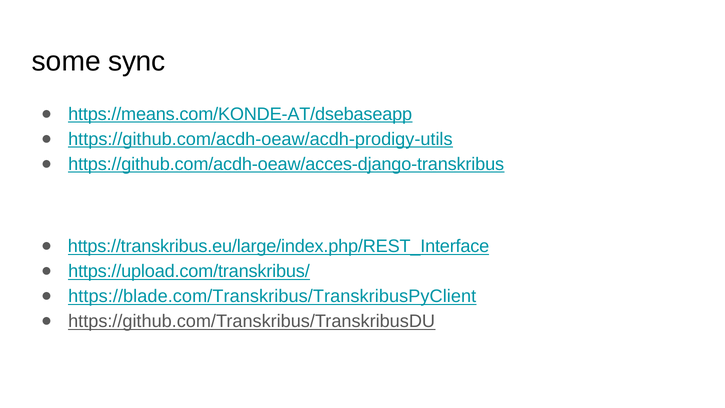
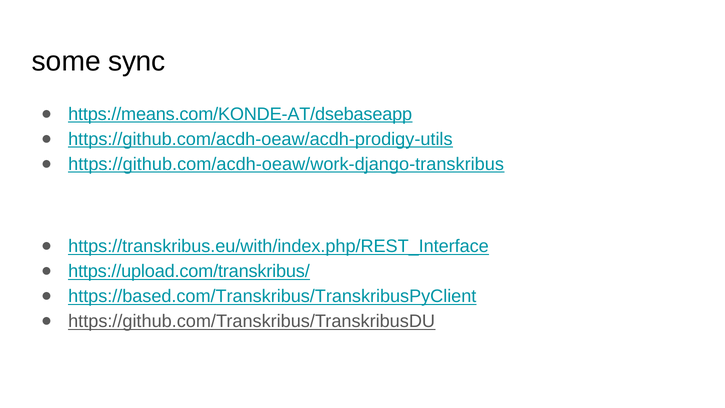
https://github.com/acdh-oeaw/acces-django-transkribus: https://github.com/acdh-oeaw/acces-django-transkribus -> https://github.com/acdh-oeaw/work-django-transkribus
https://transkribus.eu/large/index.php/REST_Interface: https://transkribus.eu/large/index.php/REST_Interface -> https://transkribus.eu/with/index.php/REST_Interface
https://blade.com/Transkribus/TranskribusPyClient: https://blade.com/Transkribus/TranskribusPyClient -> https://based.com/Transkribus/TranskribusPyClient
